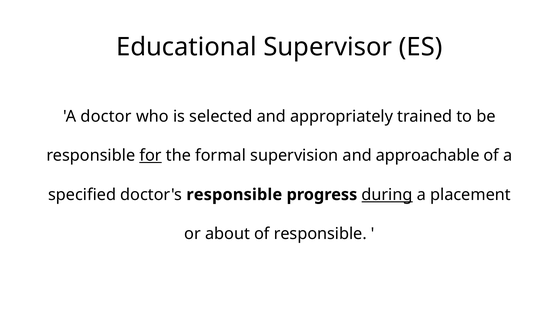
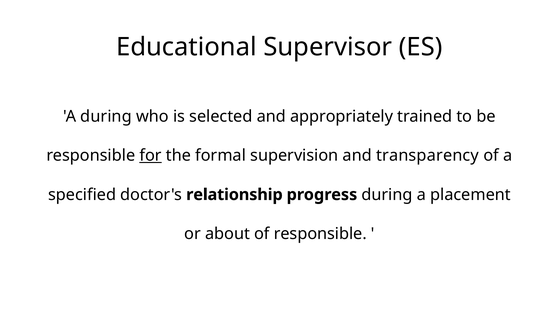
A doctor: doctor -> during
approachable: approachable -> transparency
doctor's responsible: responsible -> relationship
during at (387, 194) underline: present -> none
